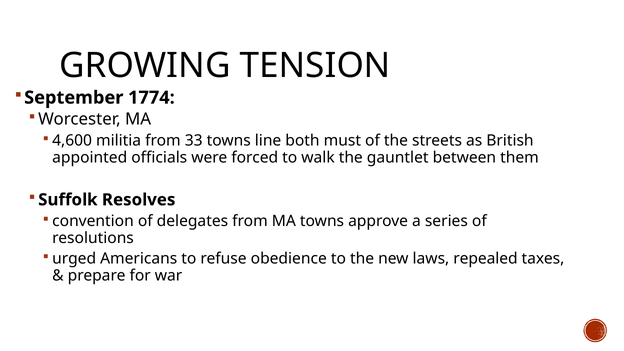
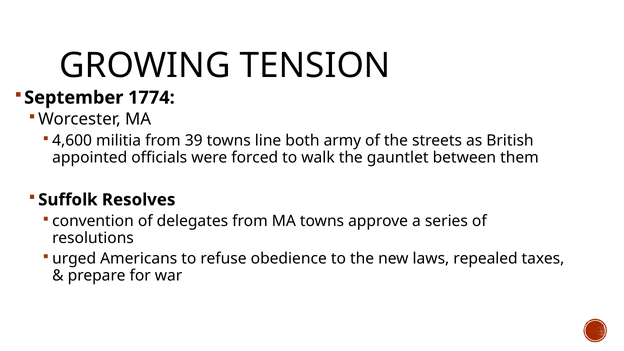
33: 33 -> 39
must: must -> army
